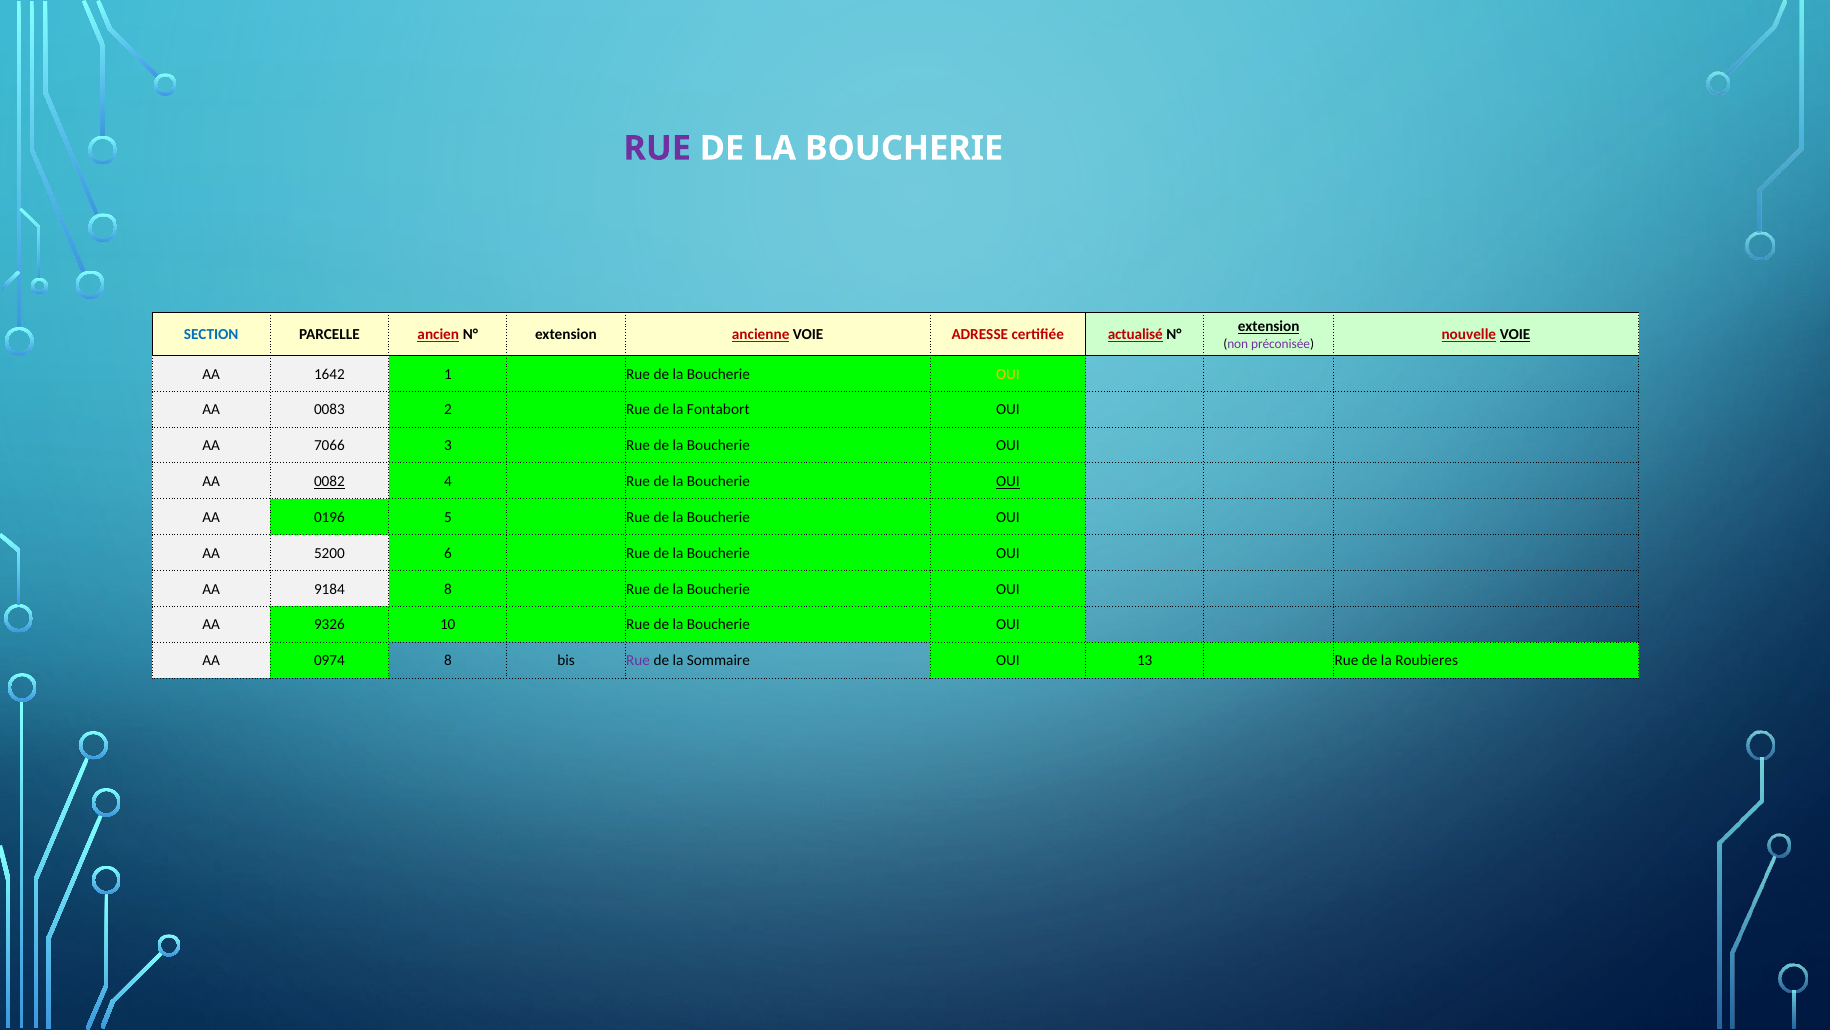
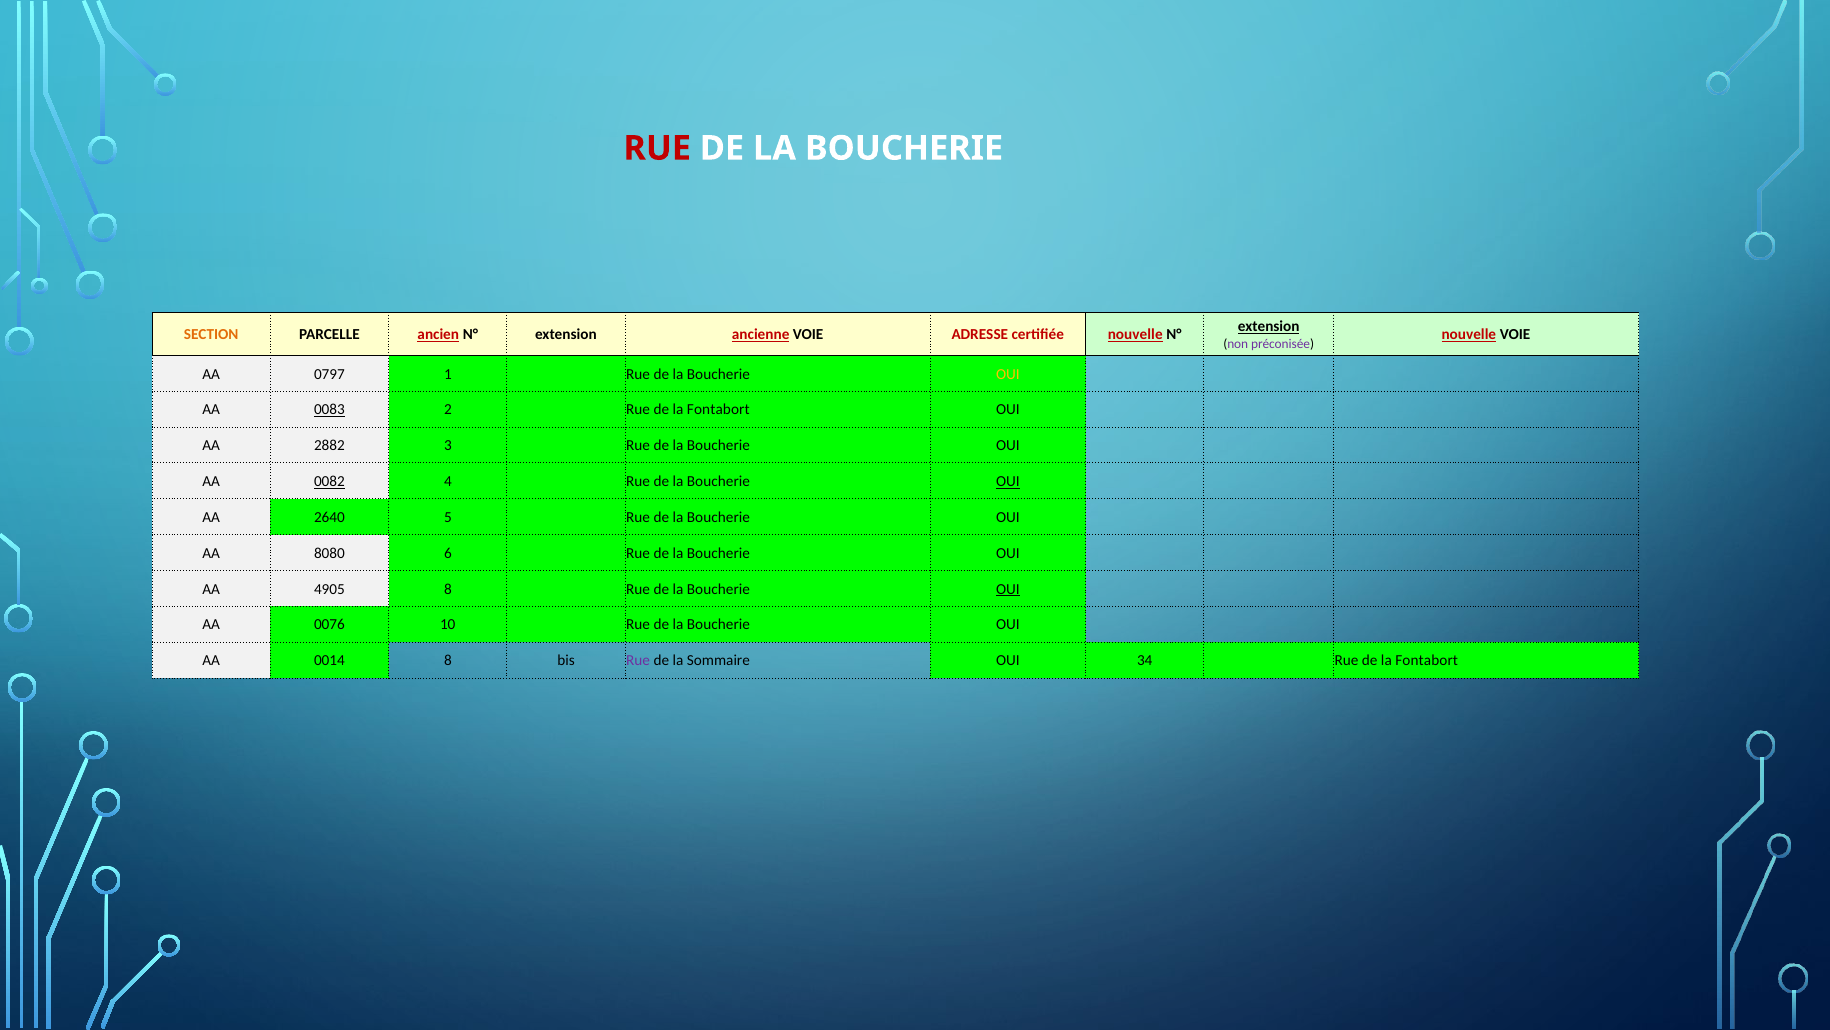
RUE at (657, 148) colour: purple -> red
SECTION colour: blue -> orange
certifiée actualisé: actualisé -> nouvelle
VOIE at (1515, 334) underline: present -> none
1642: 1642 -> 0797
0083 underline: none -> present
7066: 7066 -> 2882
0196: 0196 -> 2640
5200: 5200 -> 8080
9184: 9184 -> 4905
OUI at (1008, 589) underline: none -> present
9326: 9326 -> 0076
0974: 0974 -> 0014
13: 13 -> 34
Roubieres at (1427, 660): Roubieres -> Fontabort
